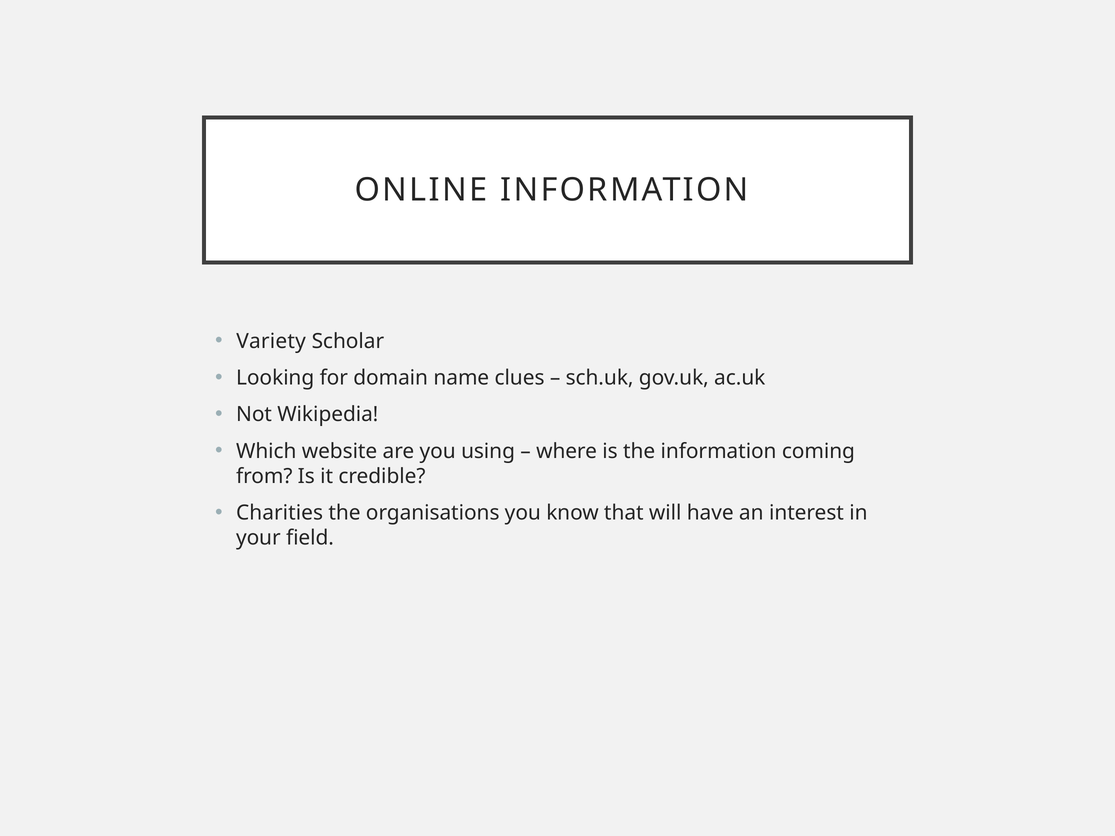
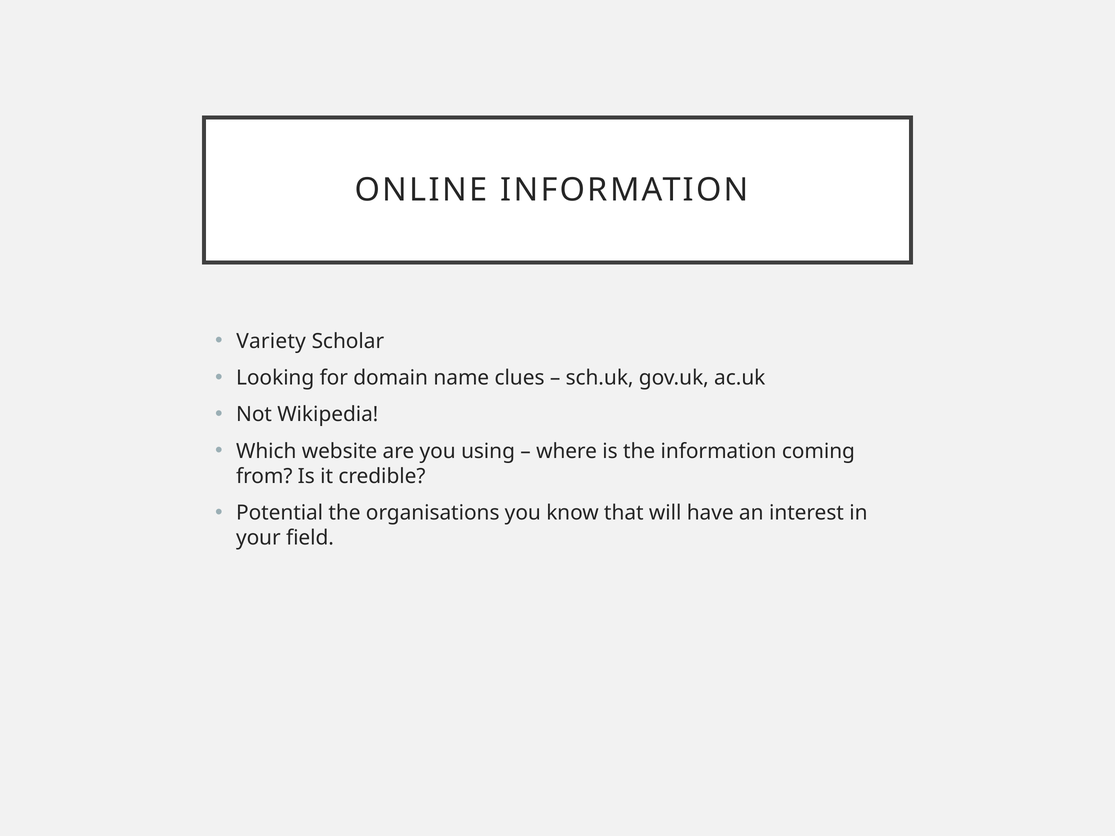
Charities: Charities -> Potential
